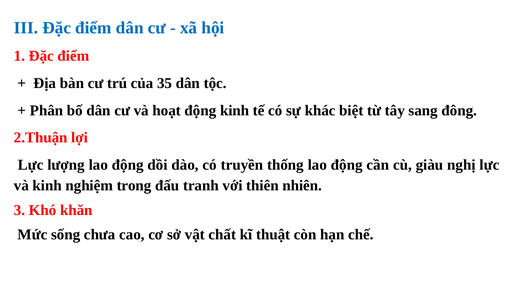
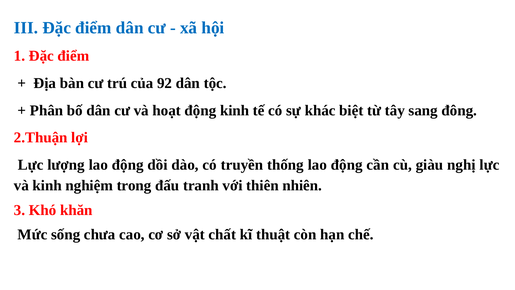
35: 35 -> 92
